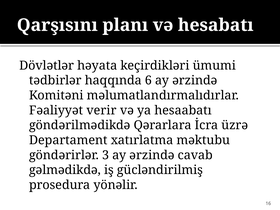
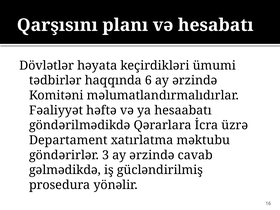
verir: verir -> həftə
